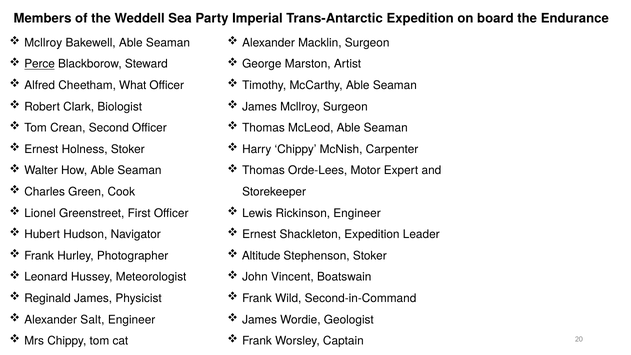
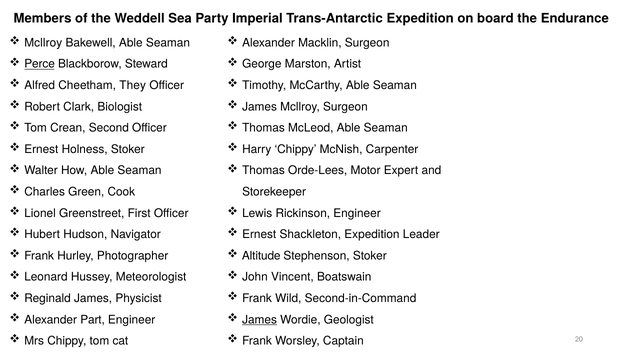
What: What -> They
Salt: Salt -> Part
James at (260, 320) underline: none -> present
